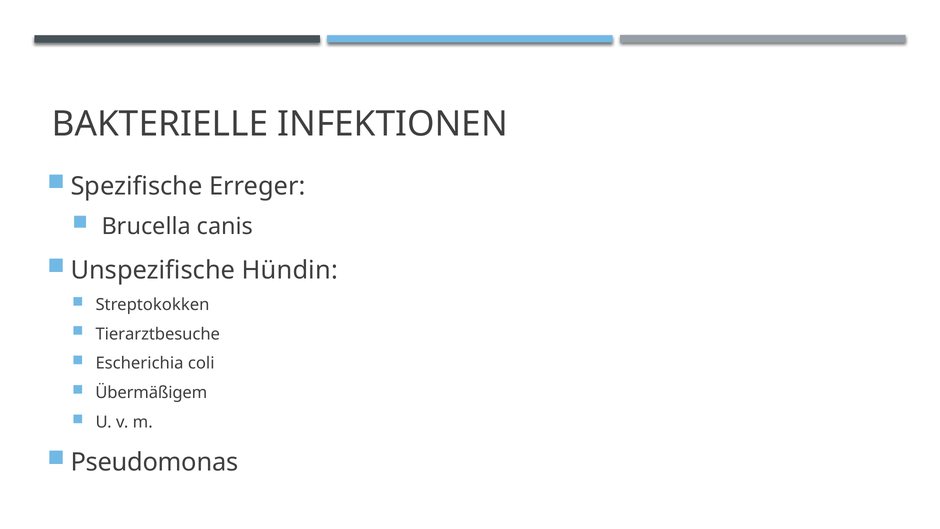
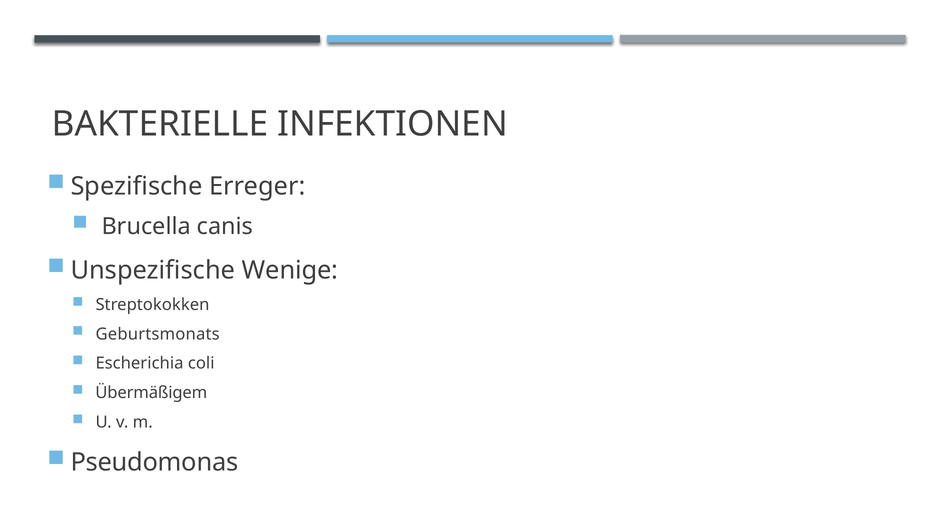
Hündin: Hündin -> Wenige
Tierarztbesuche: Tierarztbesuche -> Geburtsmonats
